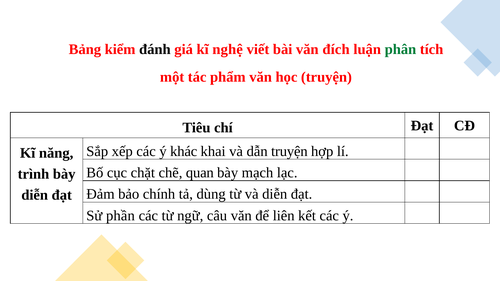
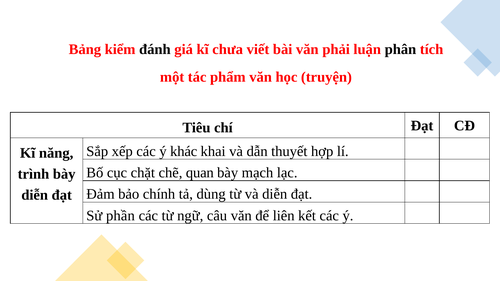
nghệ: nghệ -> chưa
đích: đích -> phải
phân colour: green -> black
dẫn truyện: truyện -> thuyết
